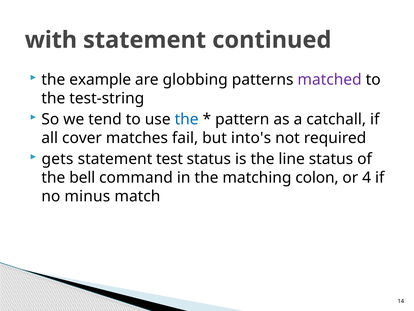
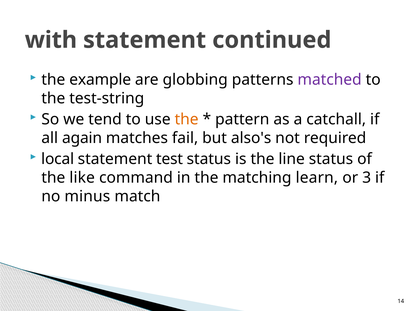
the at (187, 119) colour: blue -> orange
cover: cover -> again
into's: into's -> also's
gets: gets -> local
bell: bell -> like
colon: colon -> learn
4: 4 -> 3
